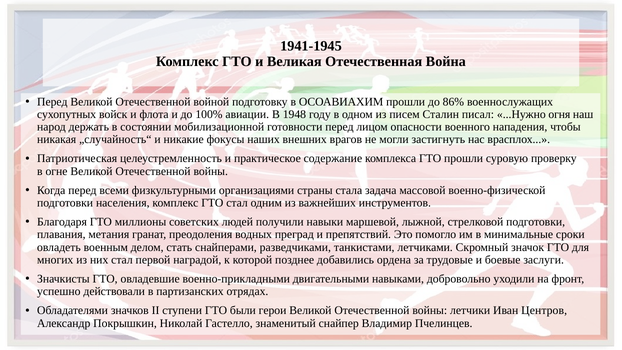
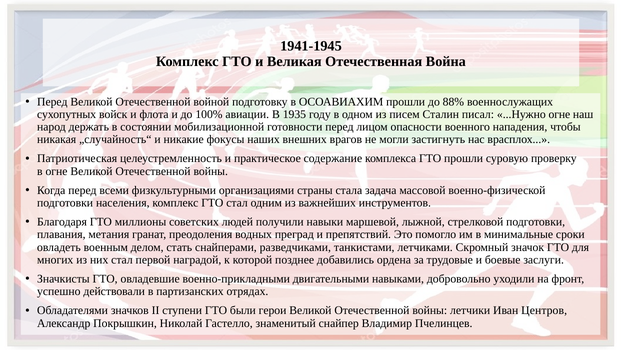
86%: 86% -> 88%
1948: 1948 -> 1935
...Нужно огня: огня -> огне
